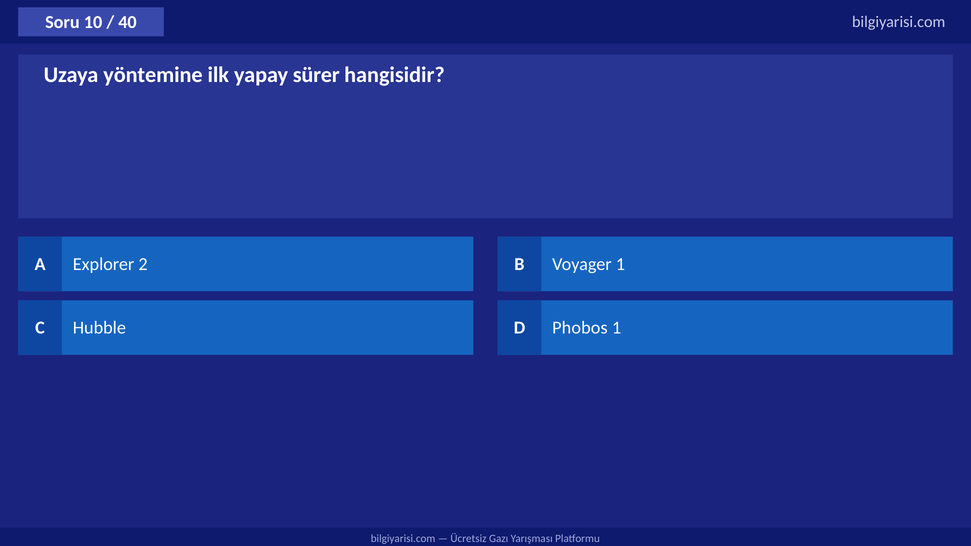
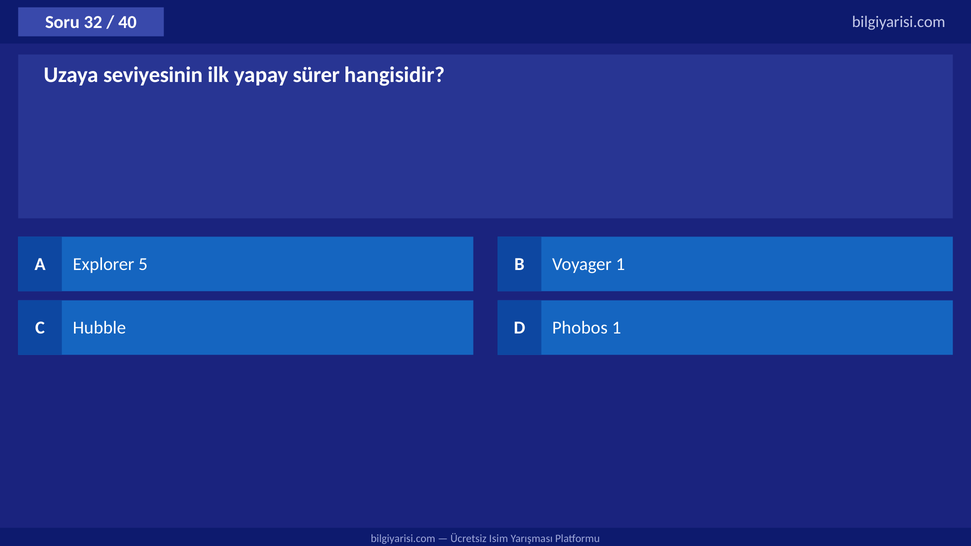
10: 10 -> 32
yöntemine: yöntemine -> seviyesinin
2: 2 -> 5
Gazı: Gazı -> Isim
